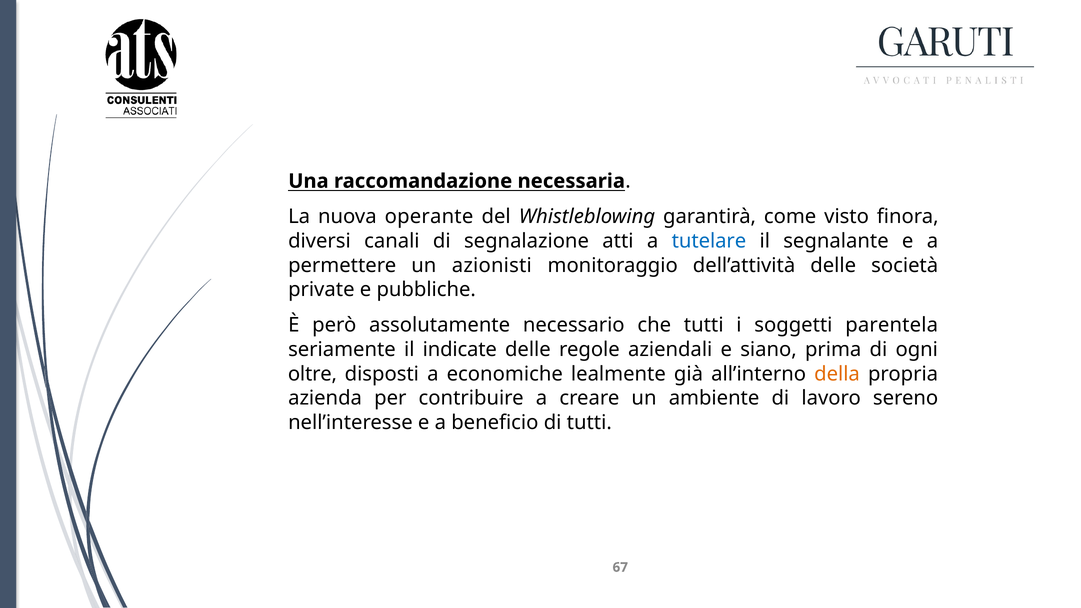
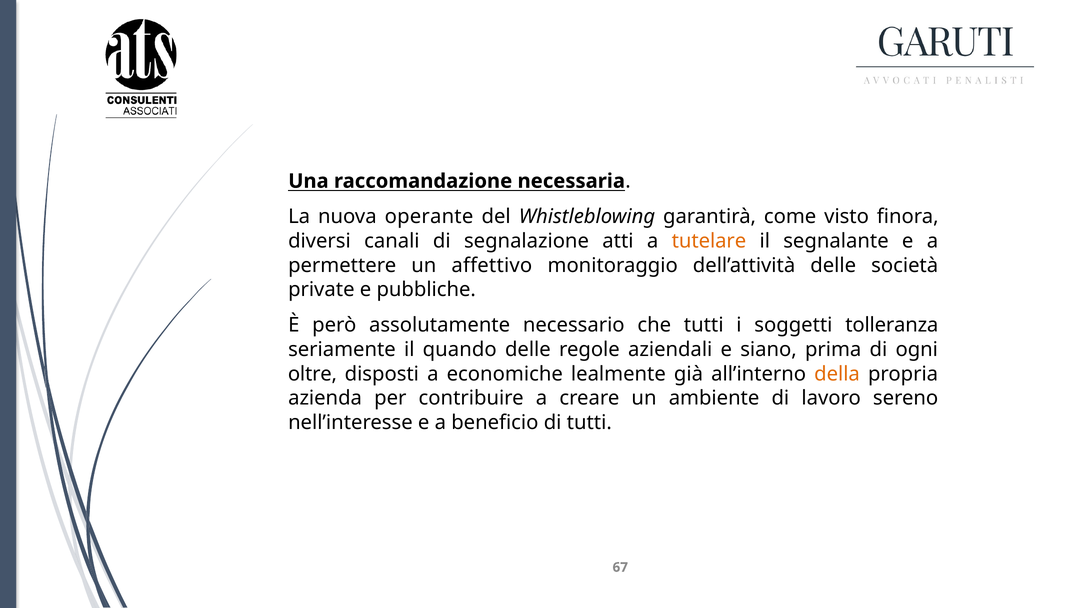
tutelare colour: blue -> orange
azionisti: azionisti -> affettivo
parentela: parentela -> tolleranza
indicate: indicate -> quando
